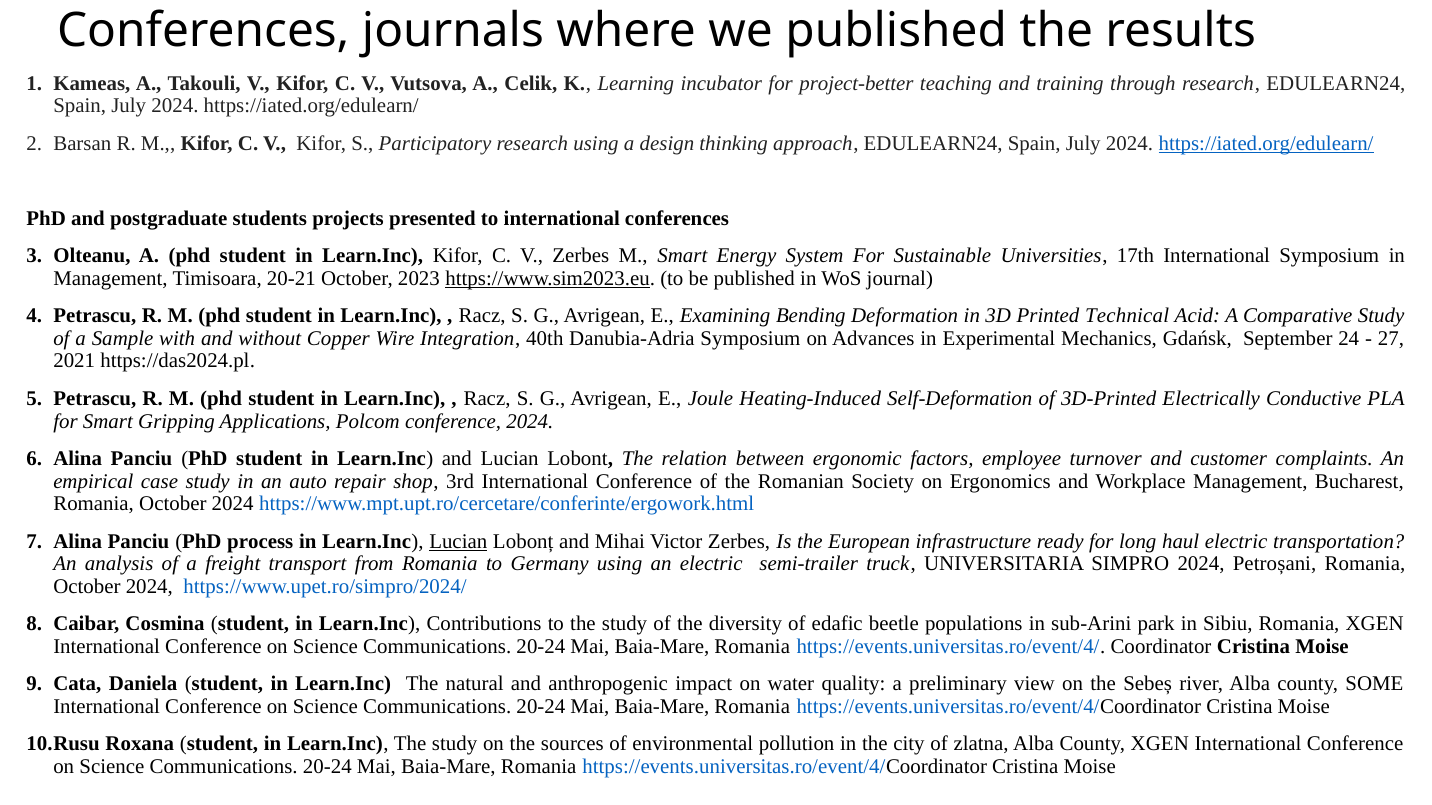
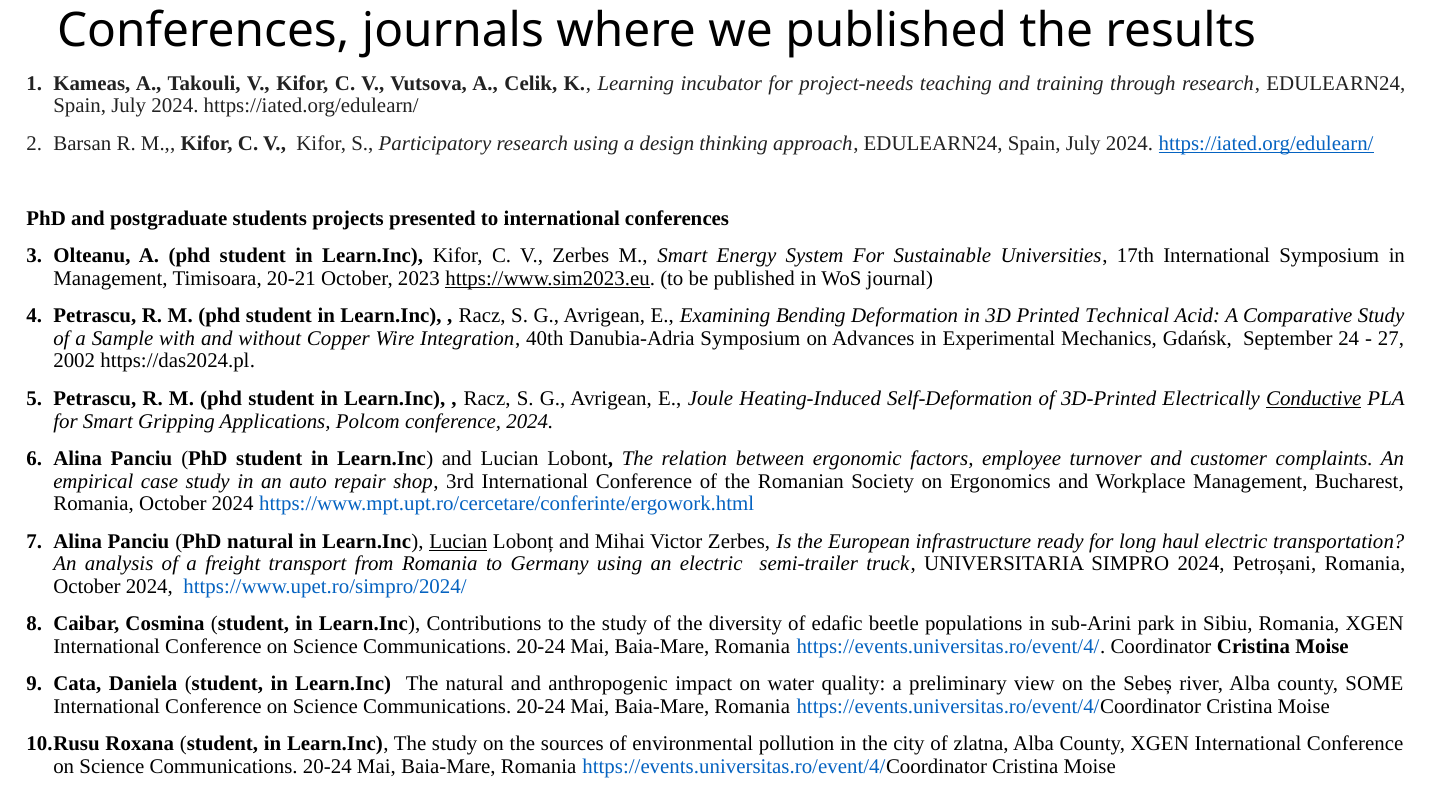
project-better: project-better -> project-needs
2021: 2021 -> 2002
Conductive underline: none -> present
PhD process: process -> natural
